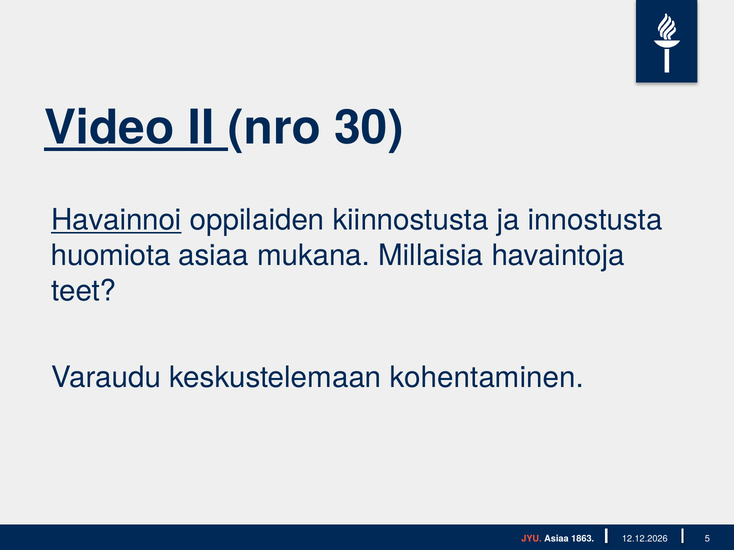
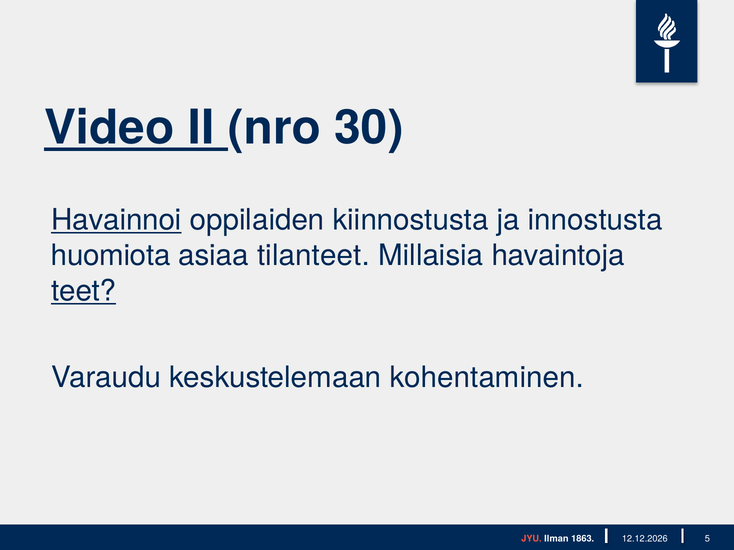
mukana: mukana -> tilanteet
teet underline: none -> present
JYU Asiaa: Asiaa -> Ilman
